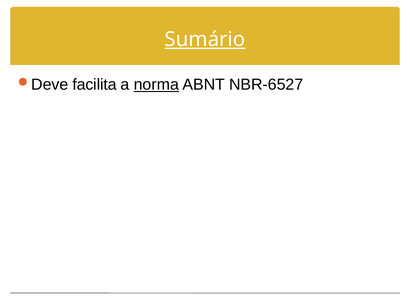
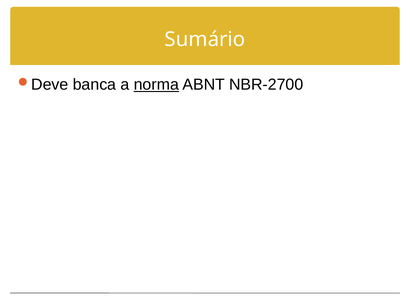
Sumário underline: present -> none
facilita: facilita -> banca
NBR-6527: NBR-6527 -> NBR-2700
